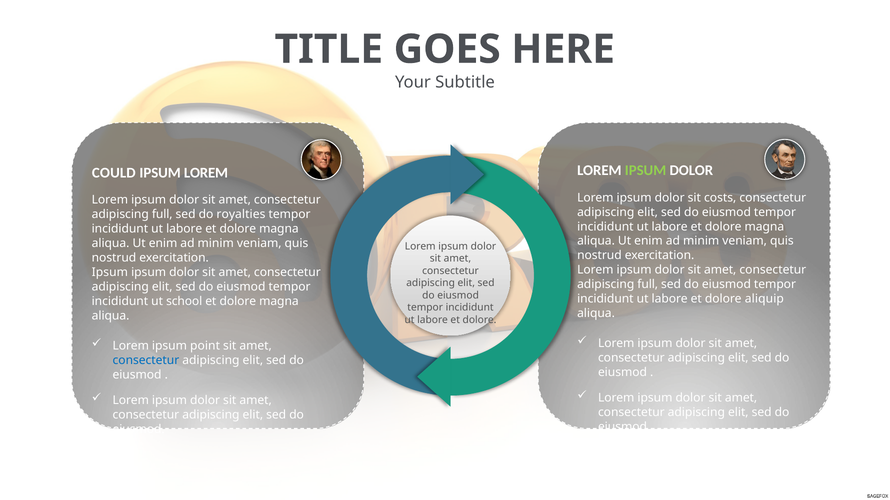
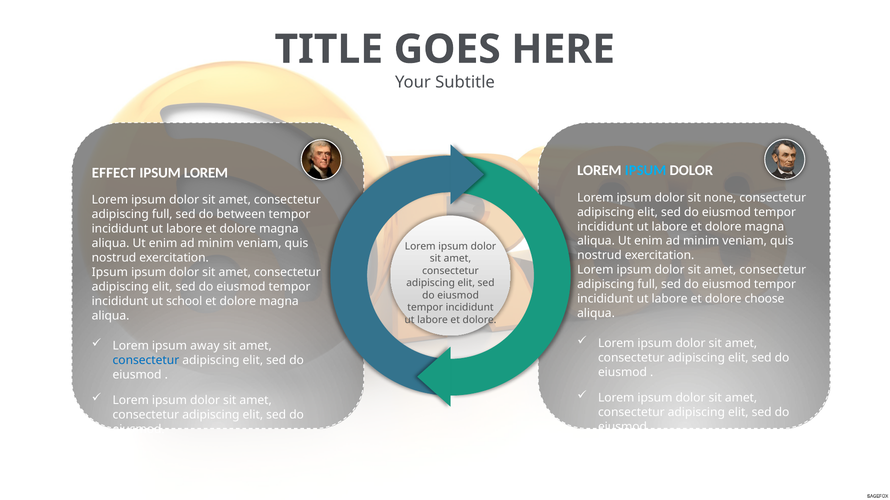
IPSUM at (646, 171) colour: light green -> light blue
COULD: COULD -> EFFECT
costs: costs -> none
royalties: royalties -> between
aliquip: aliquip -> choose
point: point -> away
